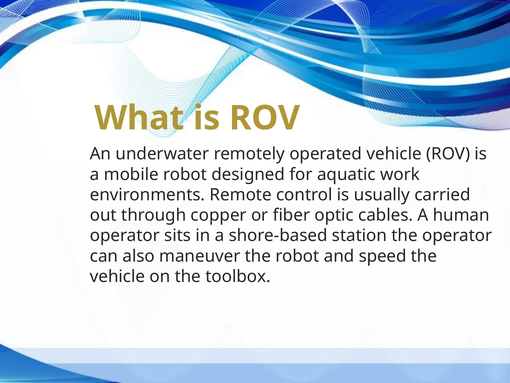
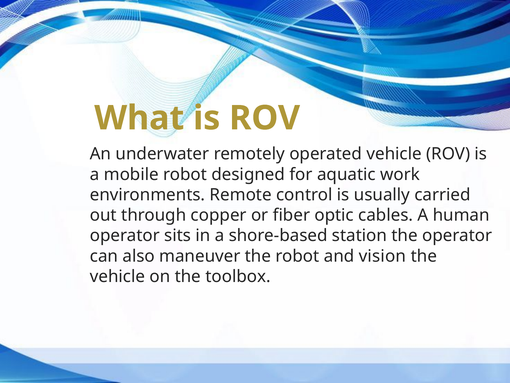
speed: speed -> vision
